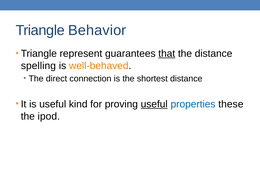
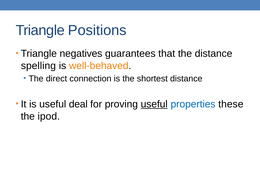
Behavior: Behavior -> Positions
represent: represent -> negatives
that underline: present -> none
kind: kind -> deal
